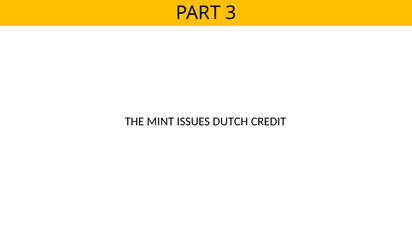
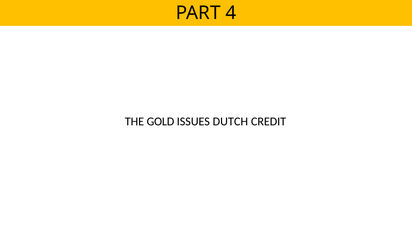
3: 3 -> 4
MINT: MINT -> GOLD
